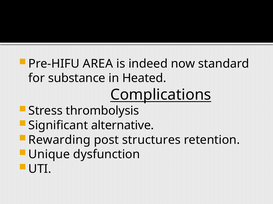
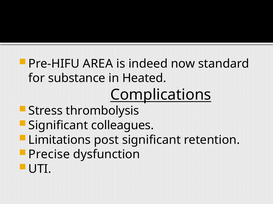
alternative: alternative -> colleagues
Rewarding: Rewarding -> Limitations
post structures: structures -> significant
Unique: Unique -> Precise
